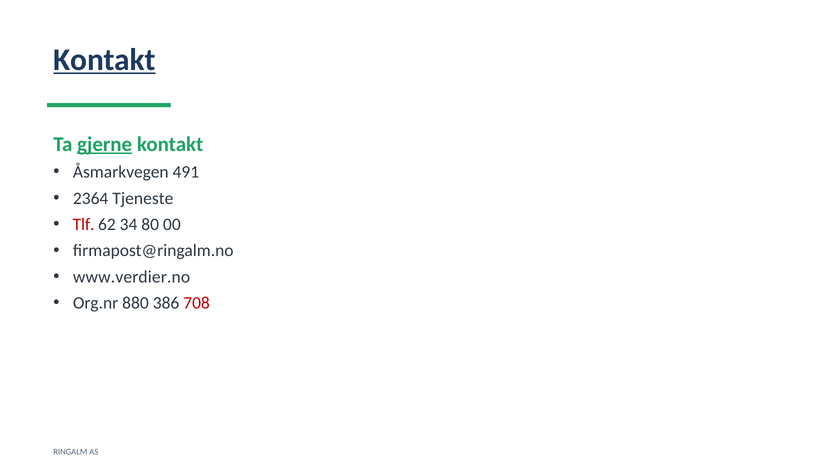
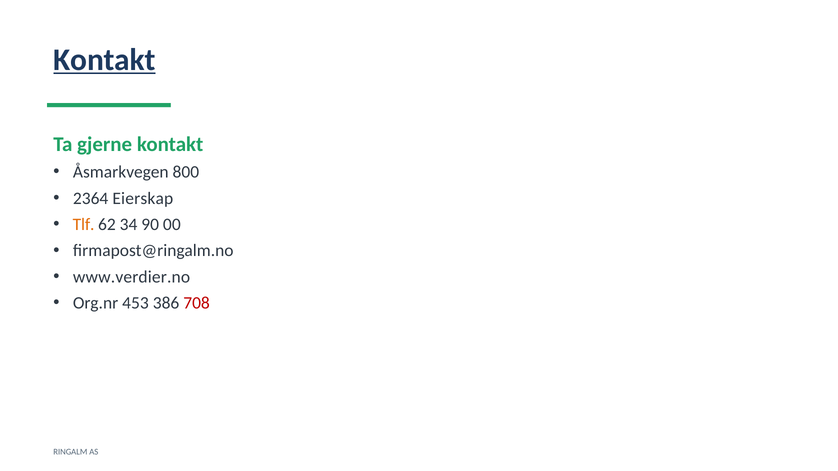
gjerne underline: present -> none
491: 491 -> 800
Tjeneste: Tjeneste -> Eierskap
Tlf colour: red -> orange
80: 80 -> 90
880: 880 -> 453
